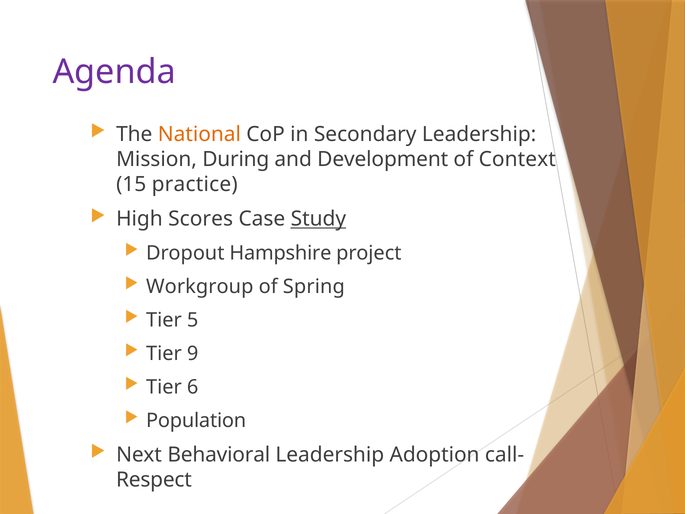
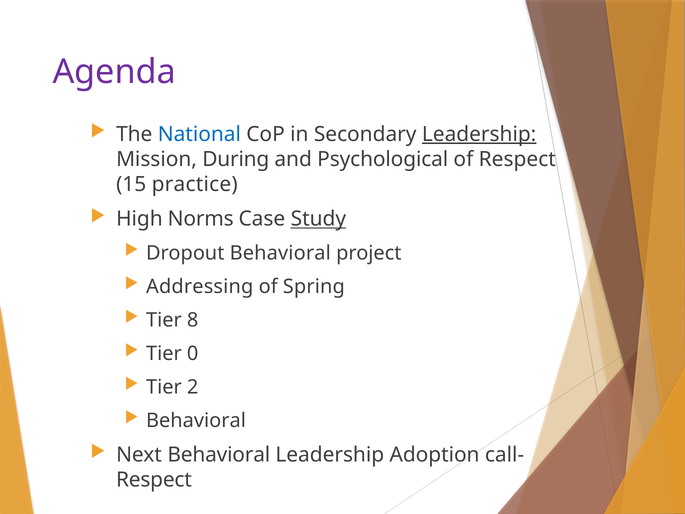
National colour: orange -> blue
Leadership at (479, 134) underline: none -> present
Development: Development -> Psychological
of Context: Context -> Respect
Scores: Scores -> Norms
Dropout Hampshire: Hampshire -> Behavioral
Workgroup: Workgroup -> Addressing
5: 5 -> 8
9: 9 -> 0
6: 6 -> 2
Population at (196, 420): Population -> Behavioral
